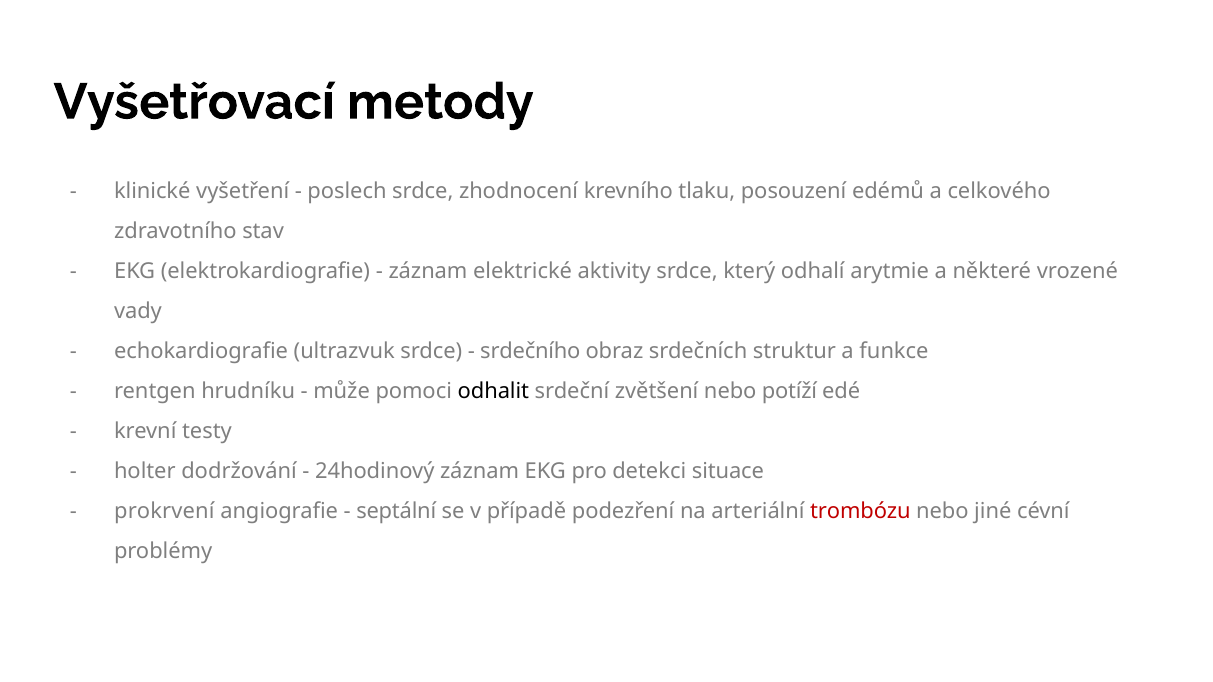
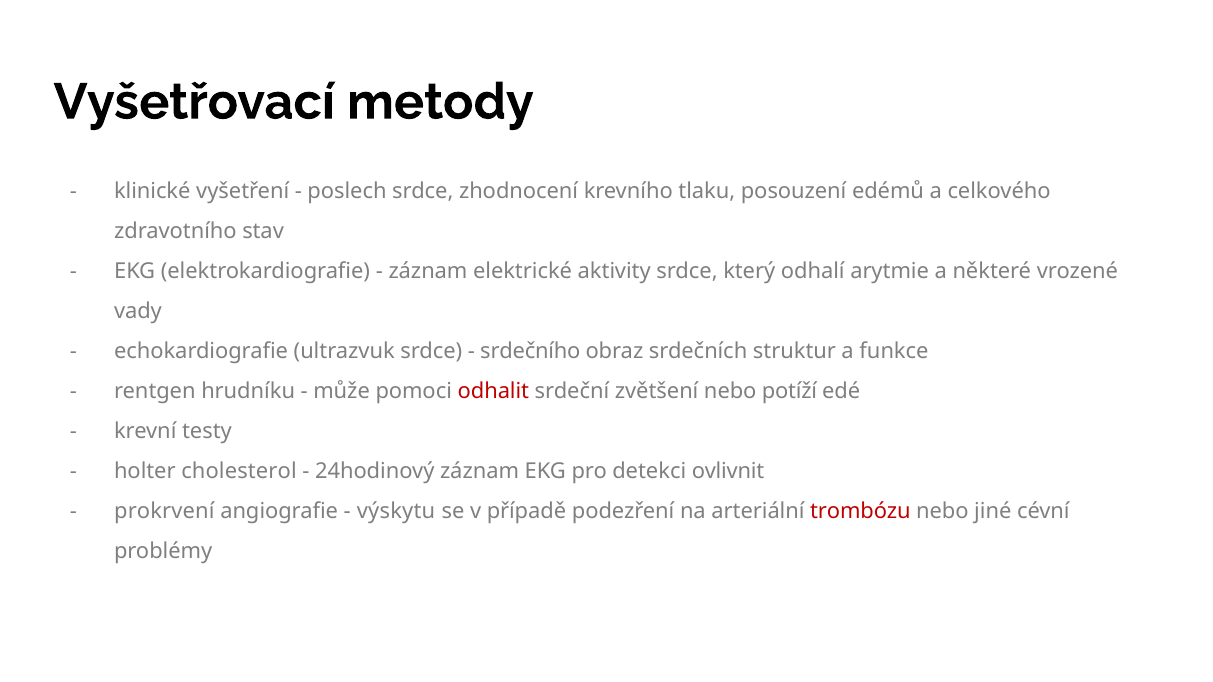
odhalit colour: black -> red
dodržování: dodržování -> cholesterol
situace: situace -> ovlivnit
septální: septální -> výskytu
